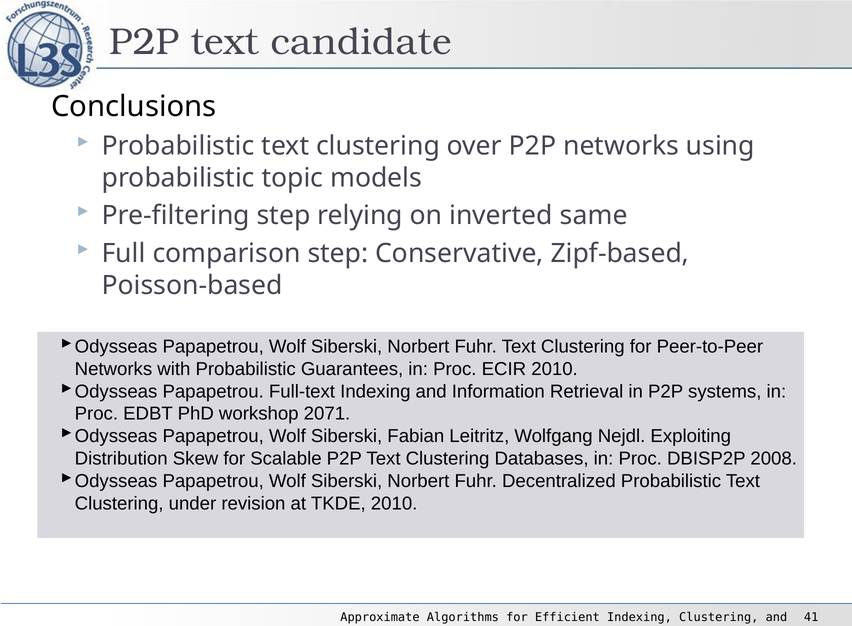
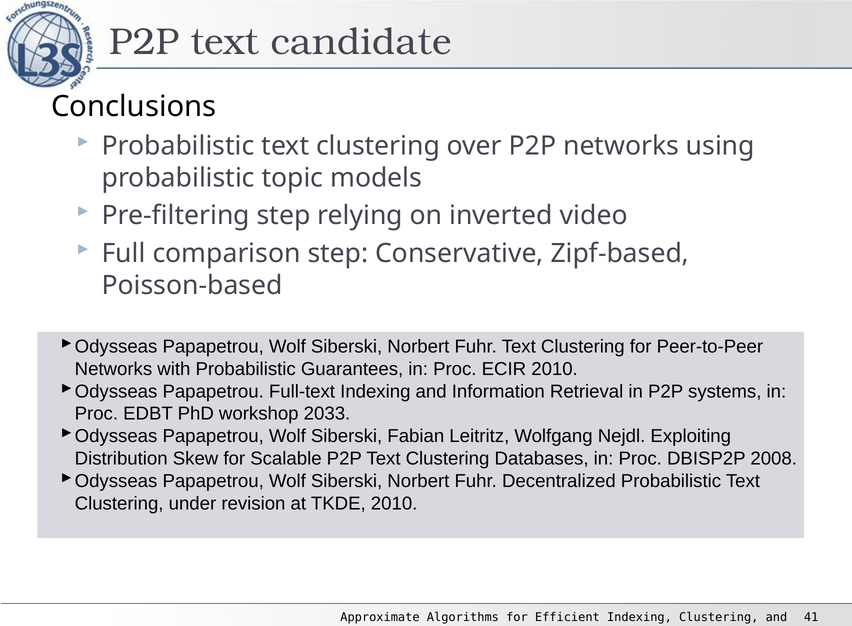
same: same -> video
2071: 2071 -> 2033
